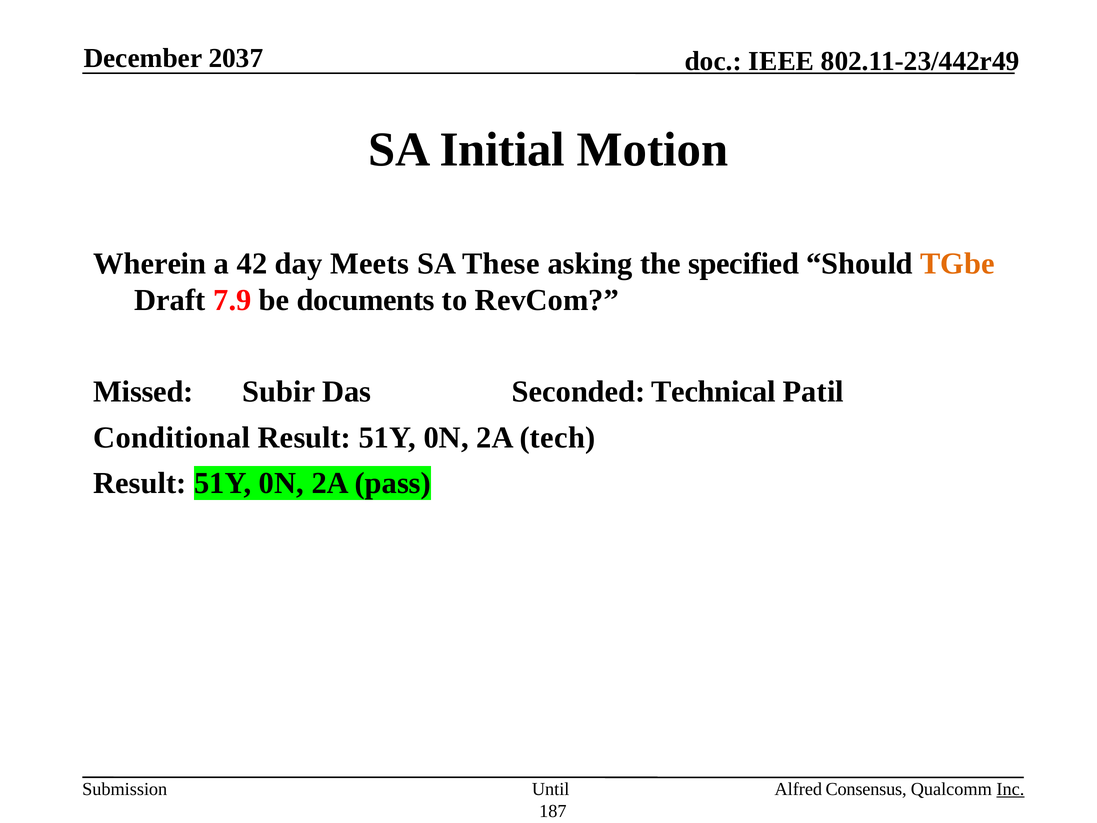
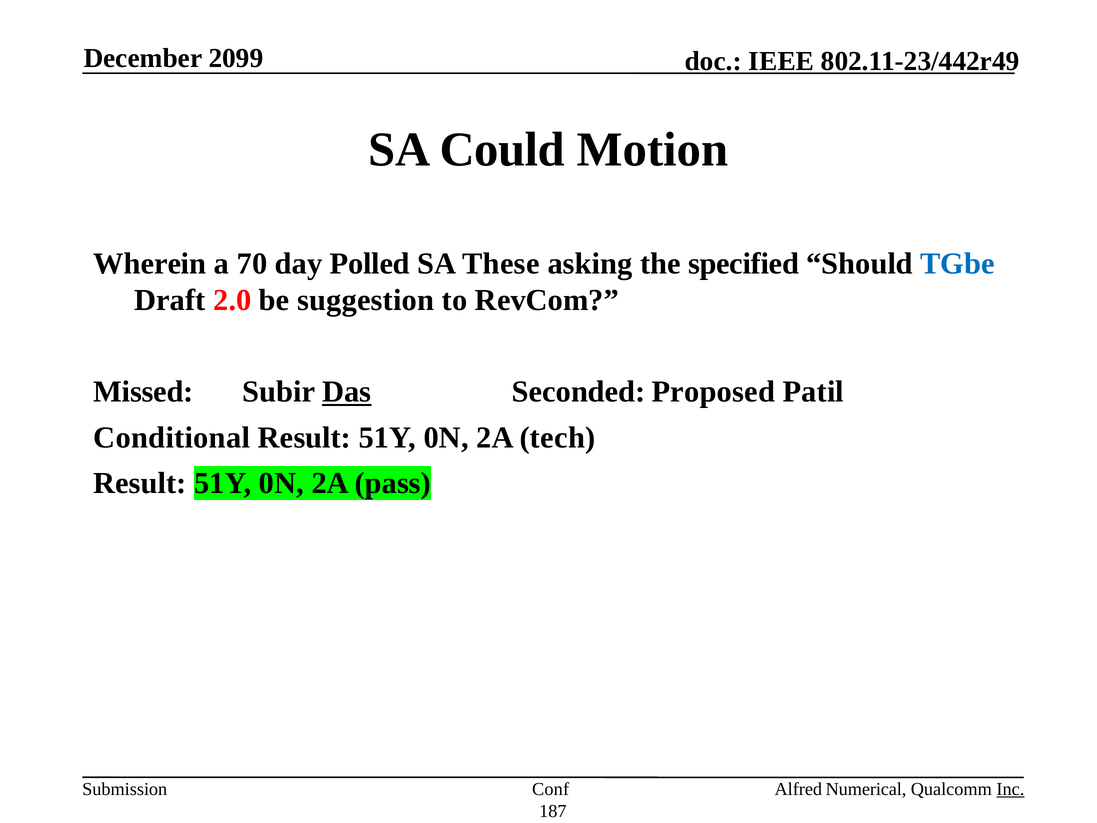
2037: 2037 -> 2099
Initial: Initial -> Could
42: 42 -> 70
Meets: Meets -> Polled
TGbe colour: orange -> blue
7.9: 7.9 -> 2.0
documents: documents -> suggestion
Das underline: none -> present
Technical: Technical -> Proposed
Until: Until -> Conf
Consensus: Consensus -> Numerical
